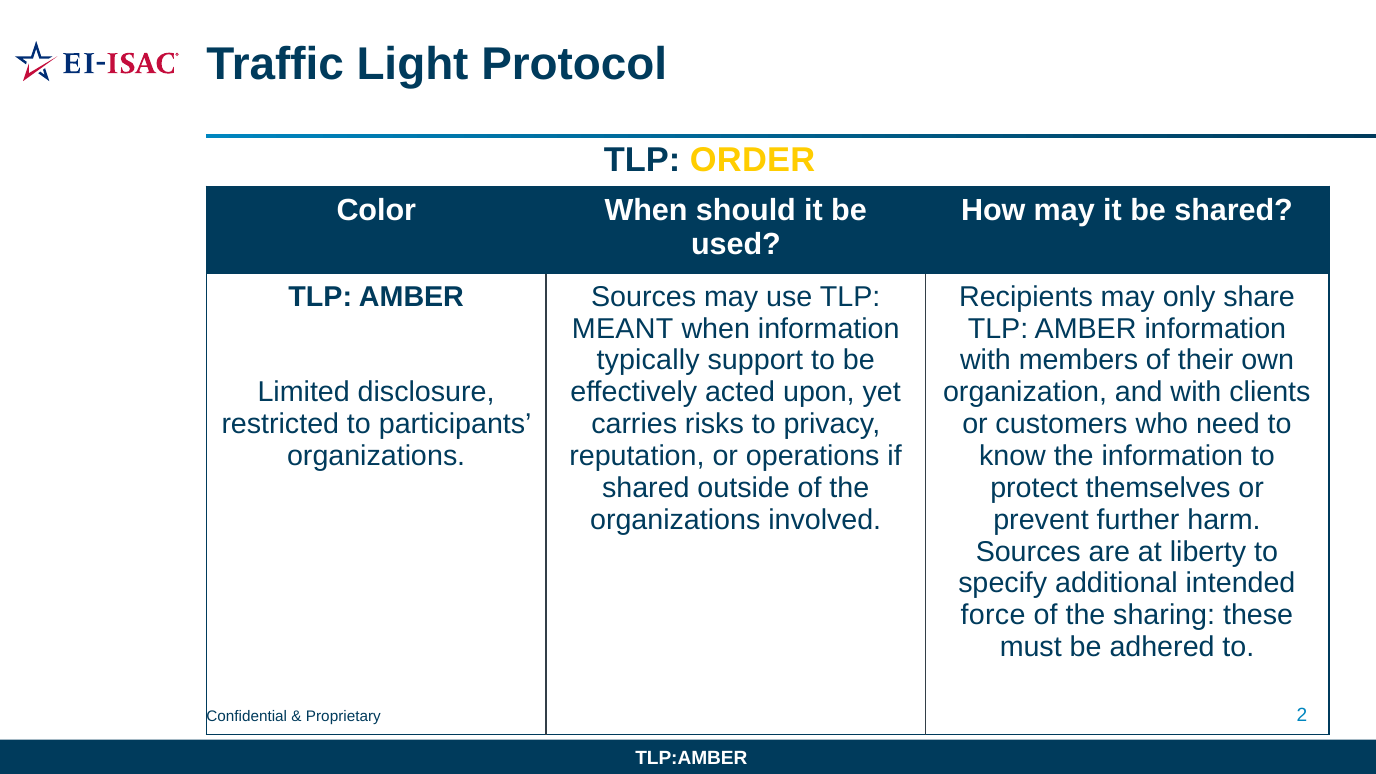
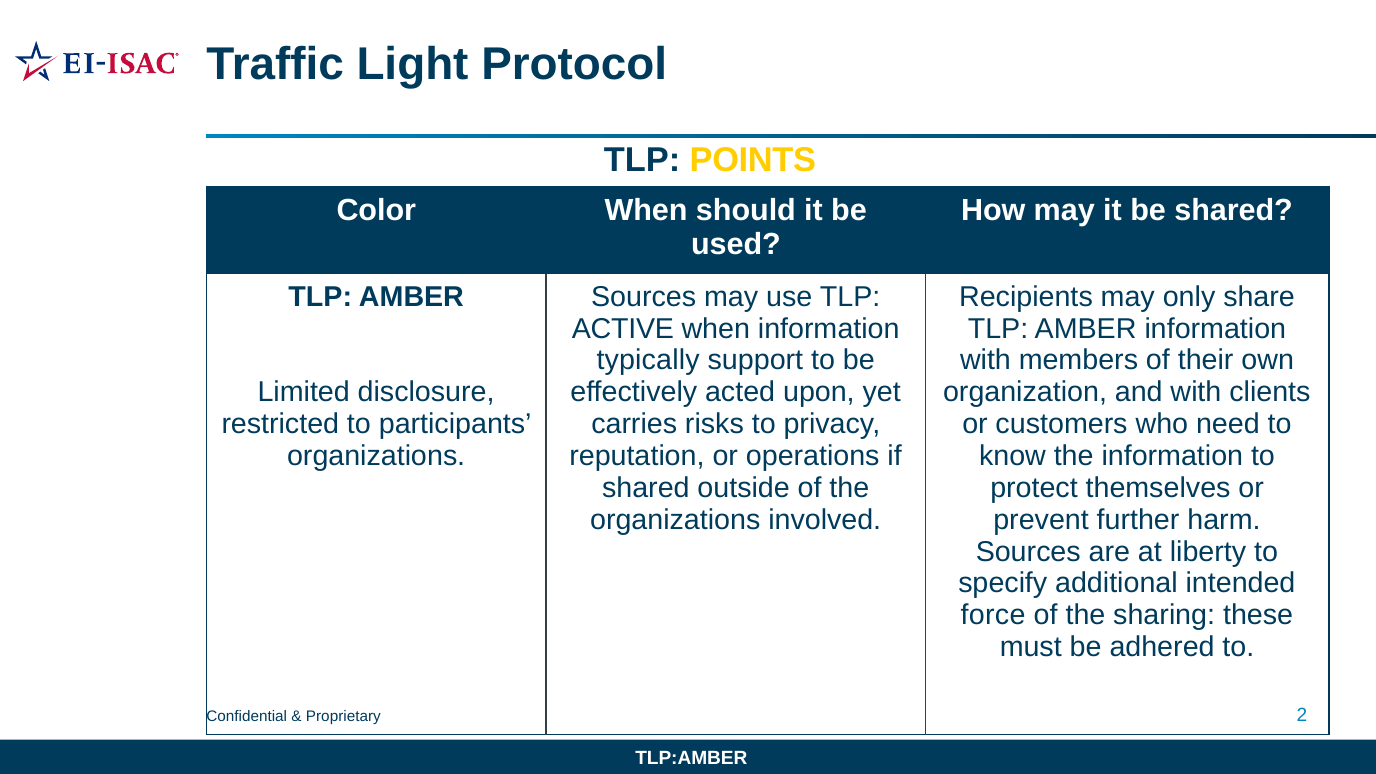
ORDER: ORDER -> POINTS
MEANT: MEANT -> ACTIVE
